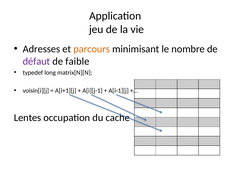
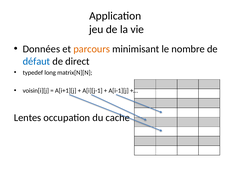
Adresses: Adresses -> Données
défaut colour: purple -> blue
faible: faible -> direct
